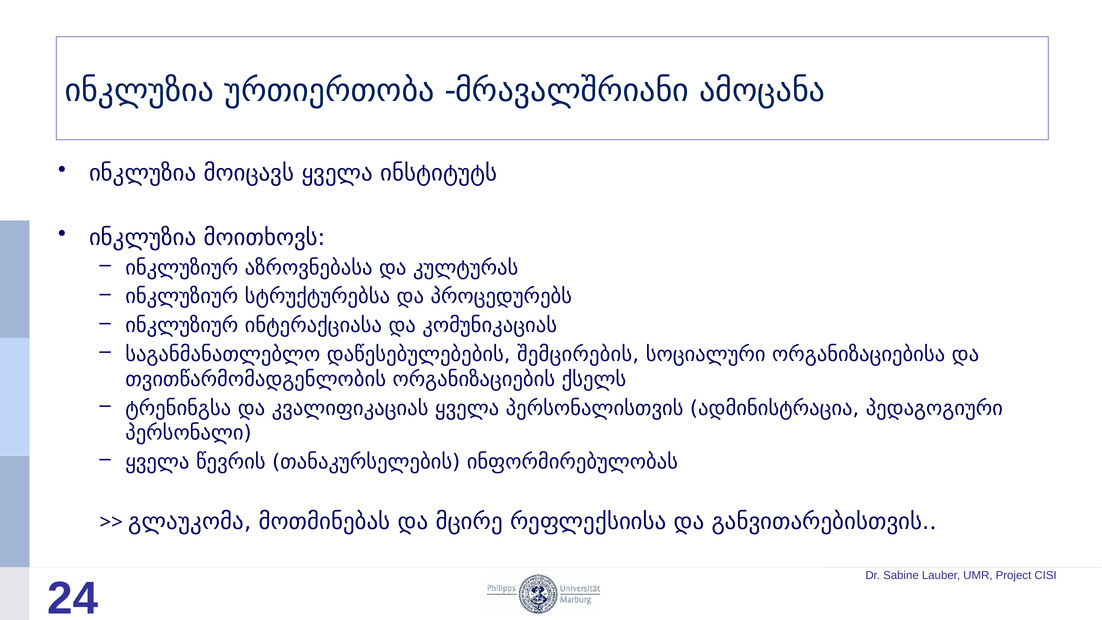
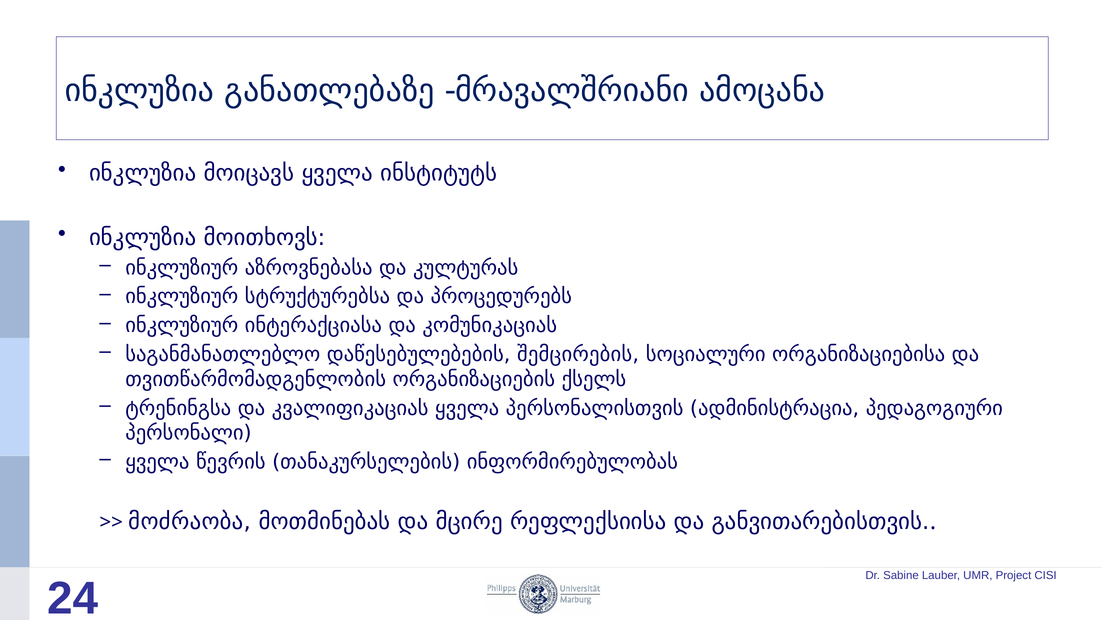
ურთიერთობა: ურთიერთობა -> განათლებაზე
გლაუკომა: გლაუკომა -> მოძრაობა
